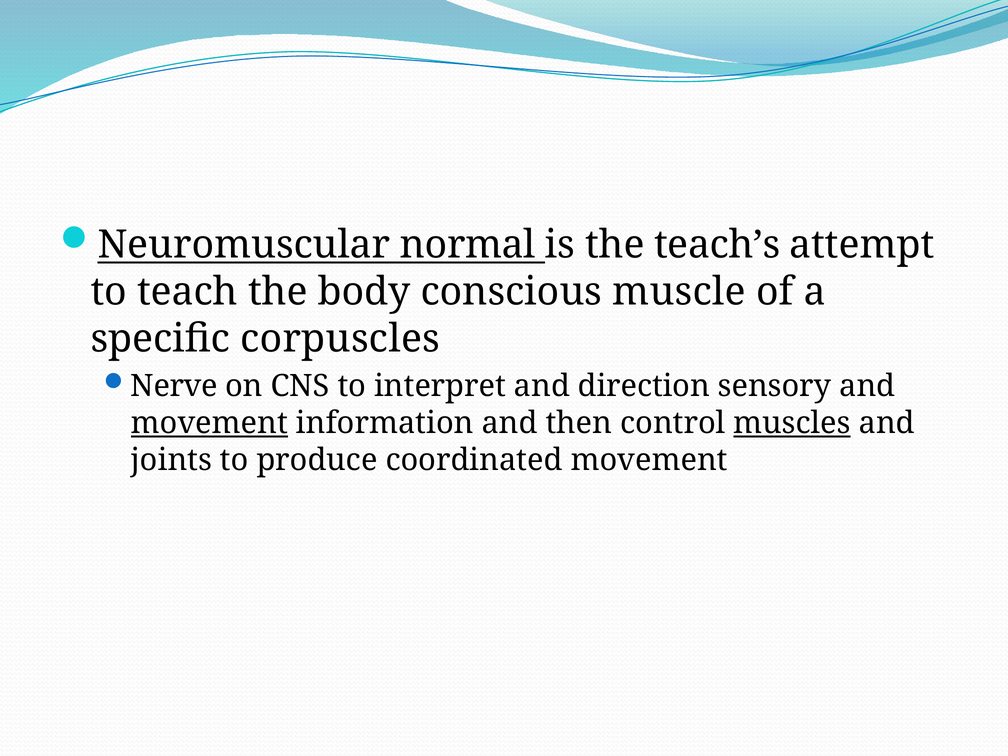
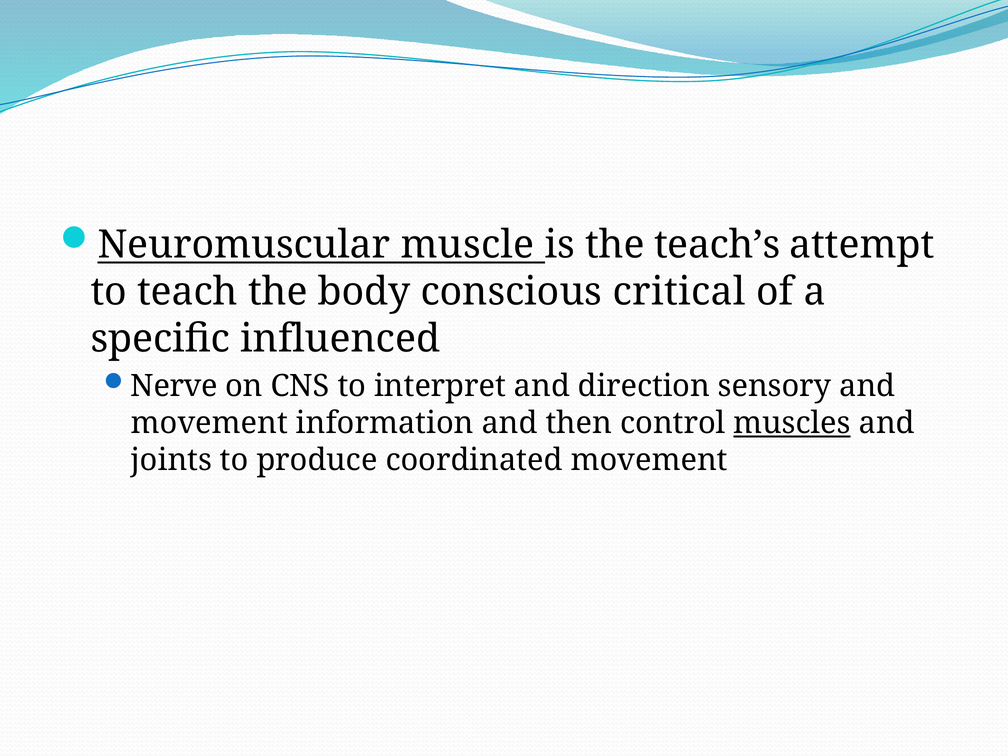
normal: normal -> muscle
muscle: muscle -> critical
corpuscles: corpuscles -> influenced
movement at (209, 423) underline: present -> none
